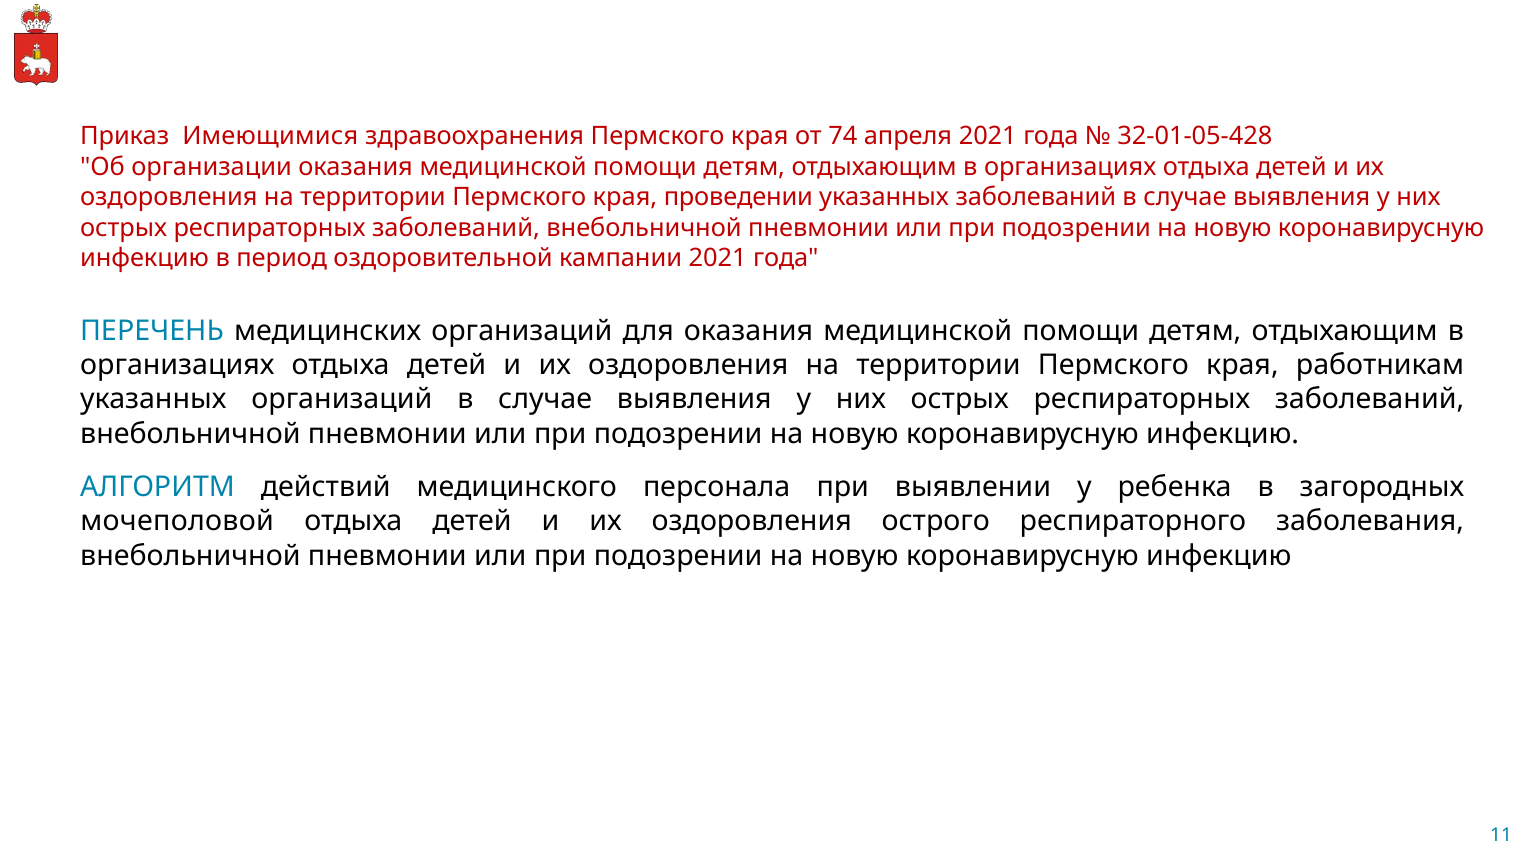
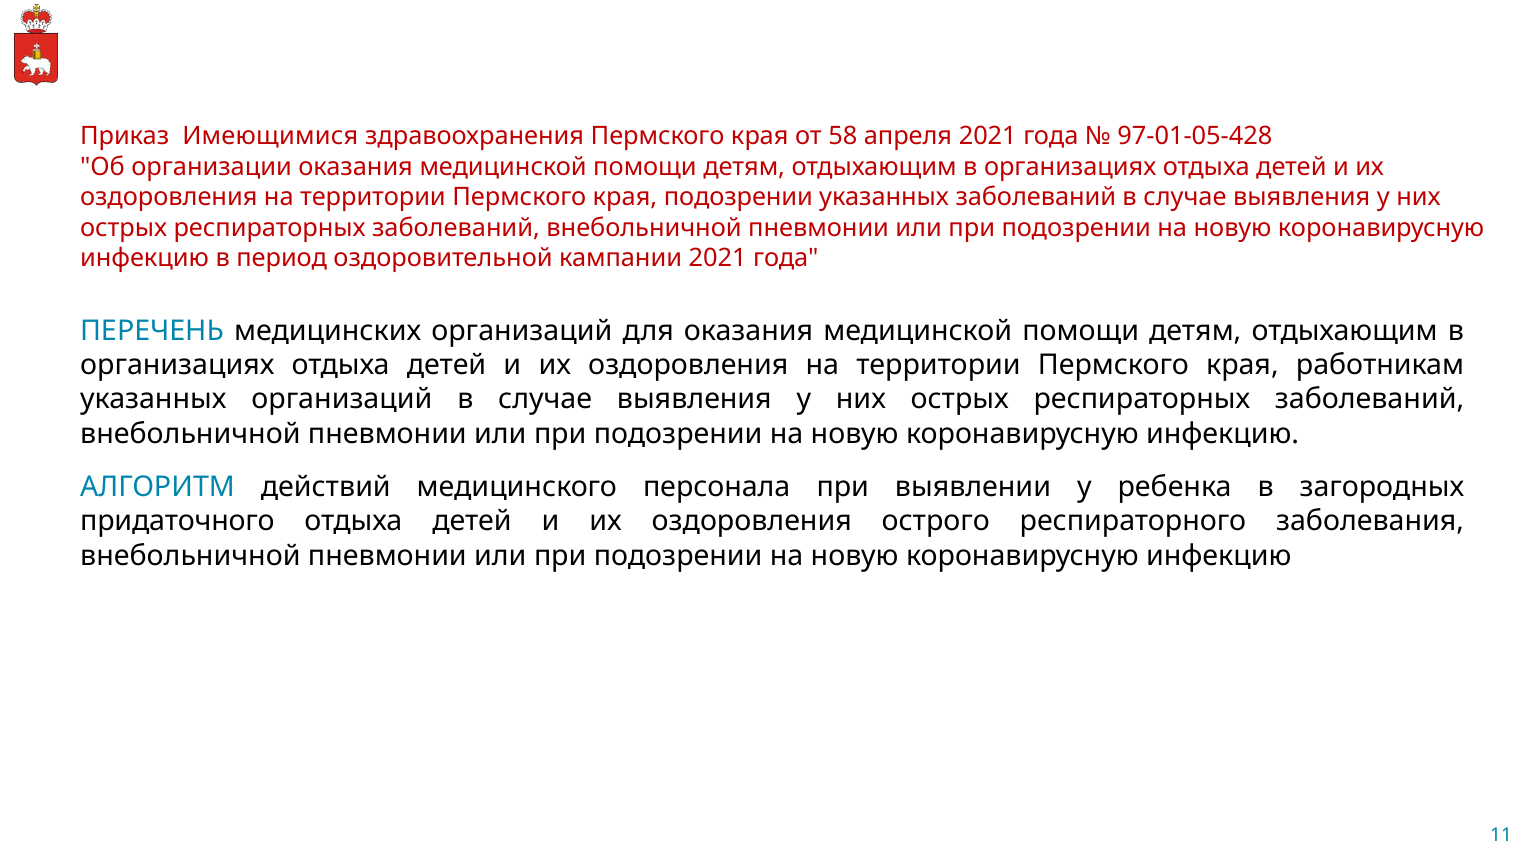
74: 74 -> 58
32-01-05-428: 32-01-05-428 -> 97-01-05-428
края проведении: проведении -> подозрении
мочеполовой: мочеполовой -> придаточного
